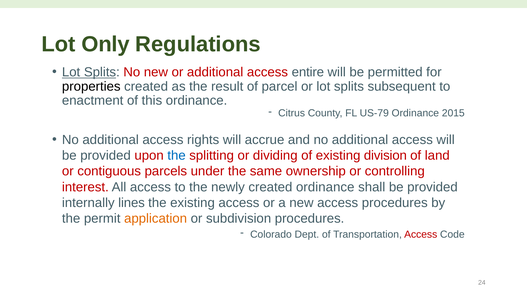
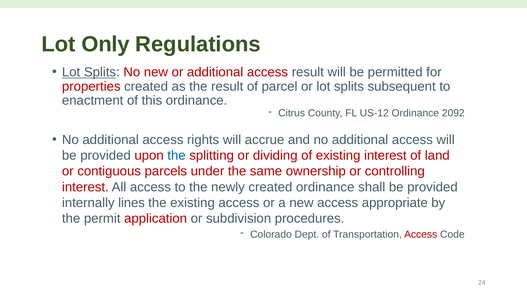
access entire: entire -> result
properties colour: black -> red
US-79: US-79 -> US-12
2015: 2015 -> 2092
existing division: division -> interest
access procedures: procedures -> appropriate
application colour: orange -> red
